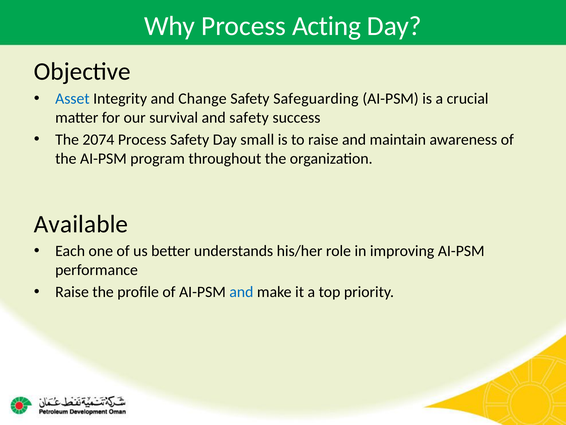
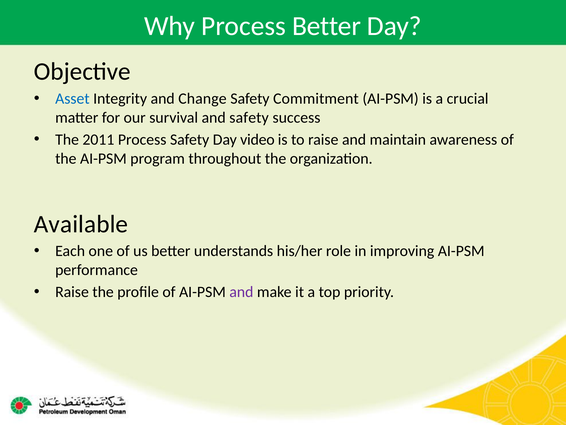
Process Acting: Acting -> Better
Safeguarding: Safeguarding -> Commitment
2074: 2074 -> 2011
small: small -> video
and at (241, 292) colour: blue -> purple
